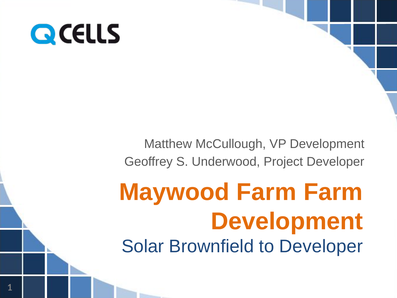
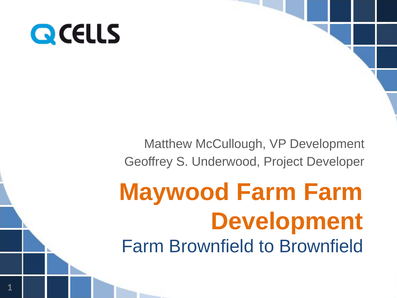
Solar at (143, 246): Solar -> Farm
to Developer: Developer -> Brownfield
